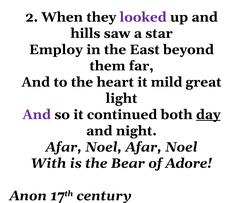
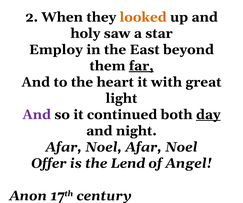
looked colour: purple -> orange
hills: hills -> holy
far underline: none -> present
mild: mild -> with
With: With -> Offer
Bear: Bear -> Lend
Adore: Adore -> Angel
